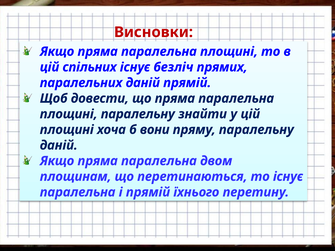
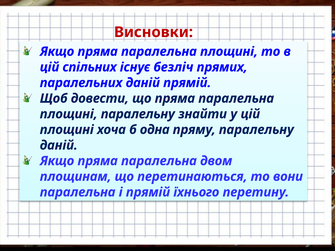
вони: вони -> одна
то існує: існує -> вони
